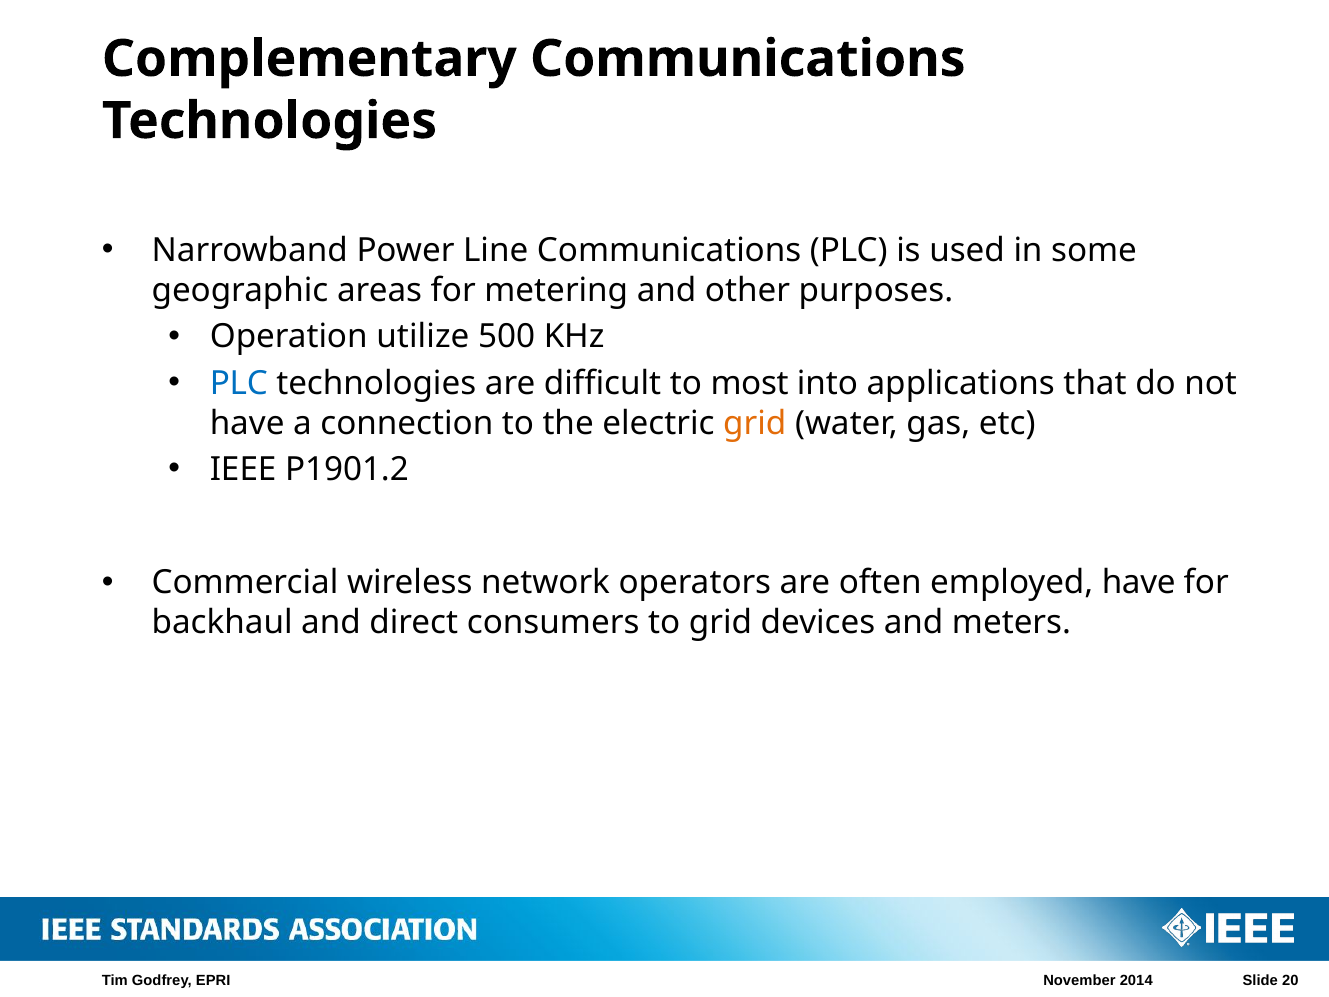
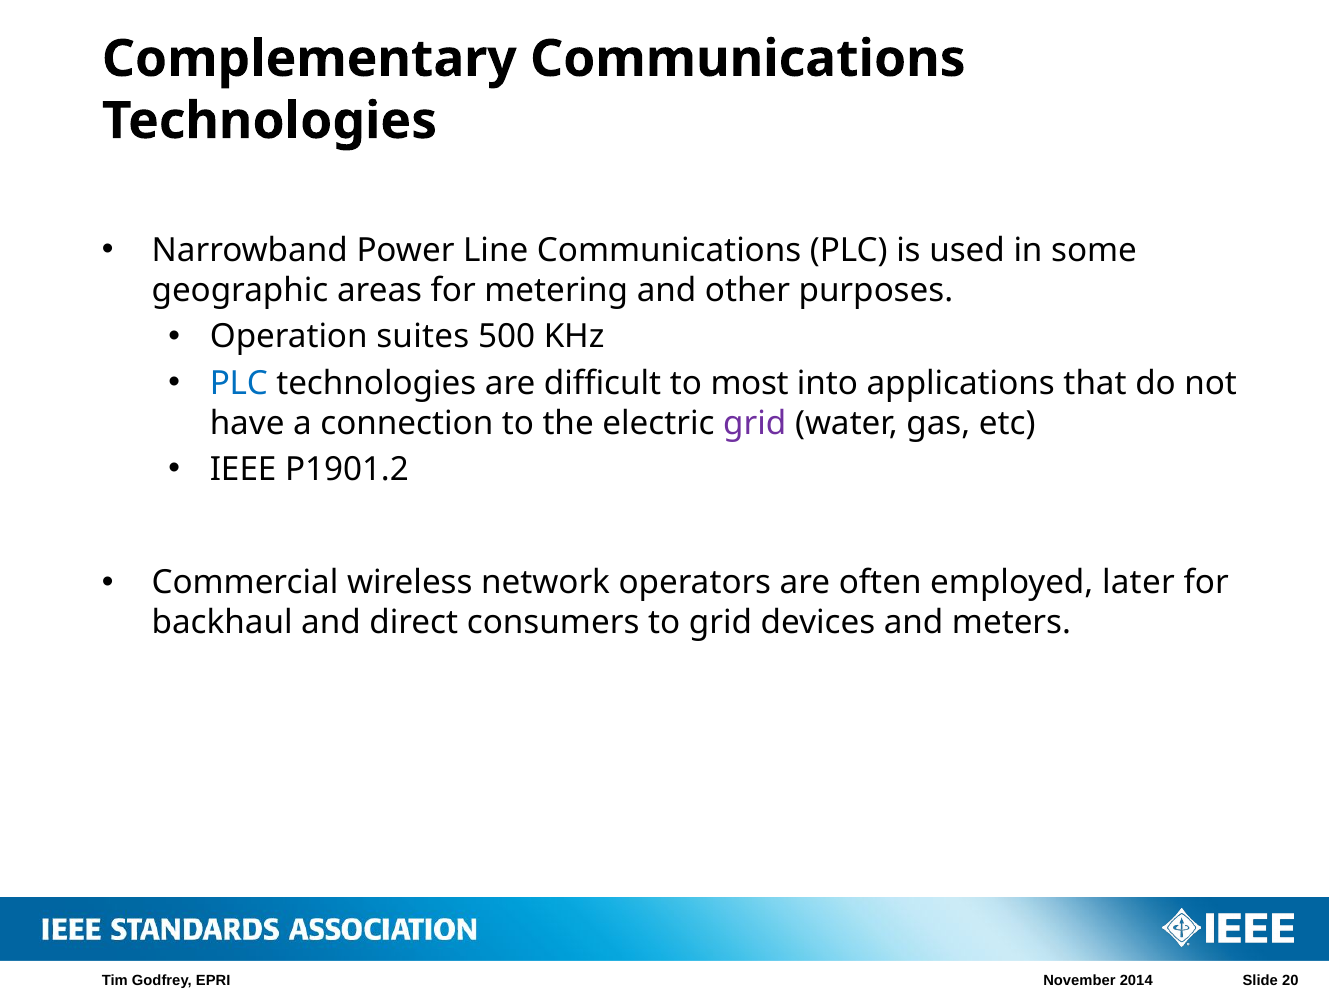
utilize: utilize -> suites
grid at (755, 423) colour: orange -> purple
employed have: have -> later
